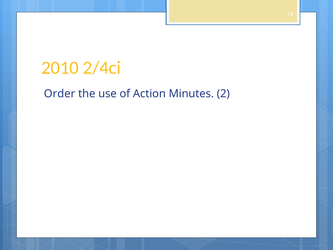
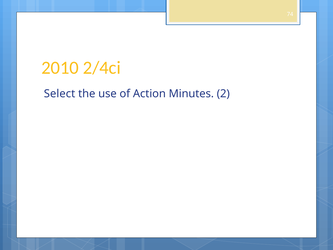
Order: Order -> Select
